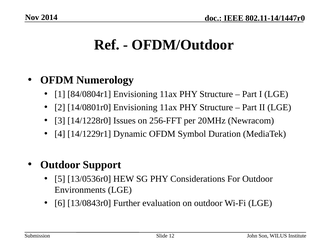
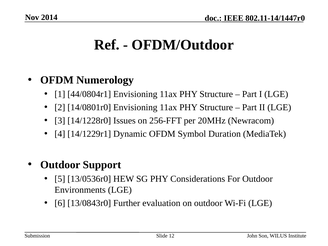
84/0804r1: 84/0804r1 -> 44/0804r1
